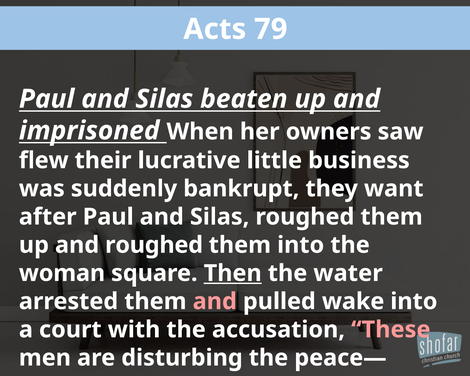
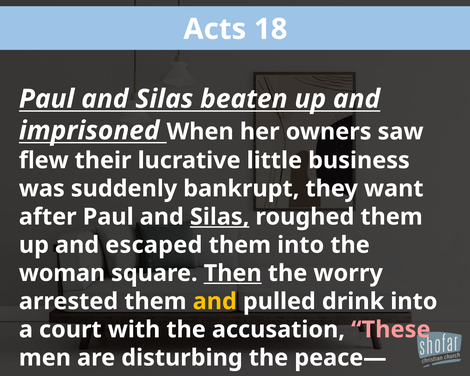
79: 79 -> 18
Silas at (220, 217) underline: none -> present
and roughed: roughed -> escaped
water: water -> worry
and at (215, 301) colour: pink -> yellow
wake: wake -> drink
